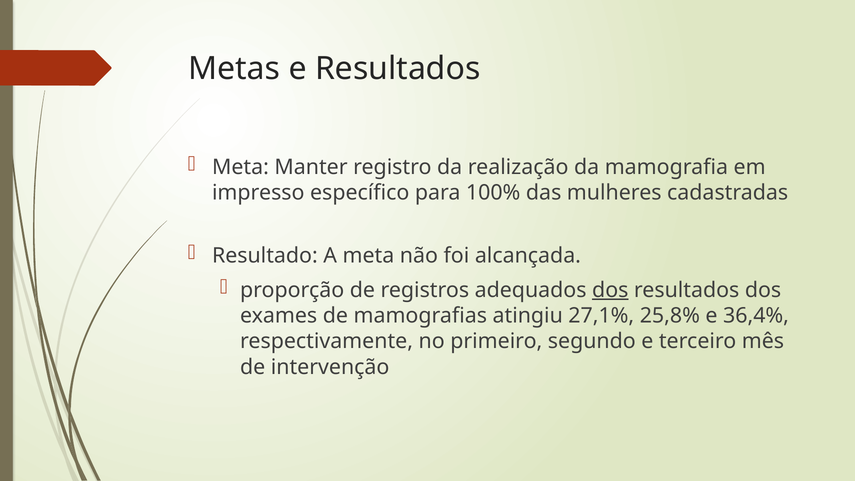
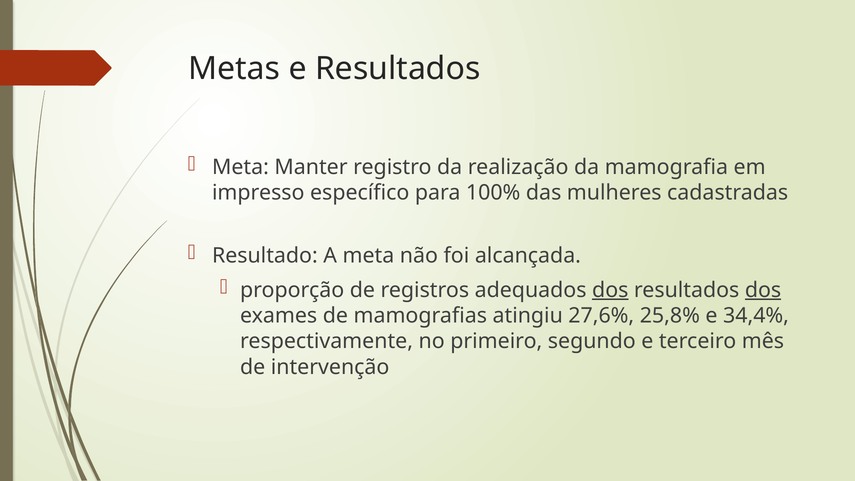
dos at (763, 290) underline: none -> present
27,1%: 27,1% -> 27,6%
36,4%: 36,4% -> 34,4%
